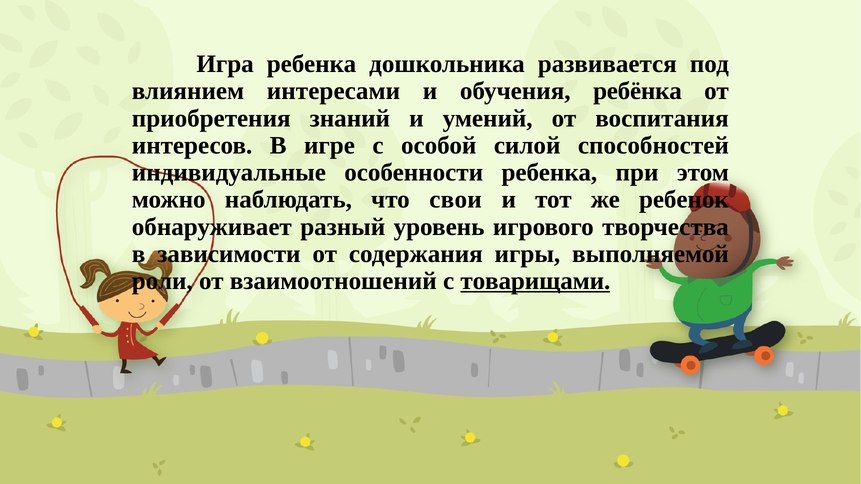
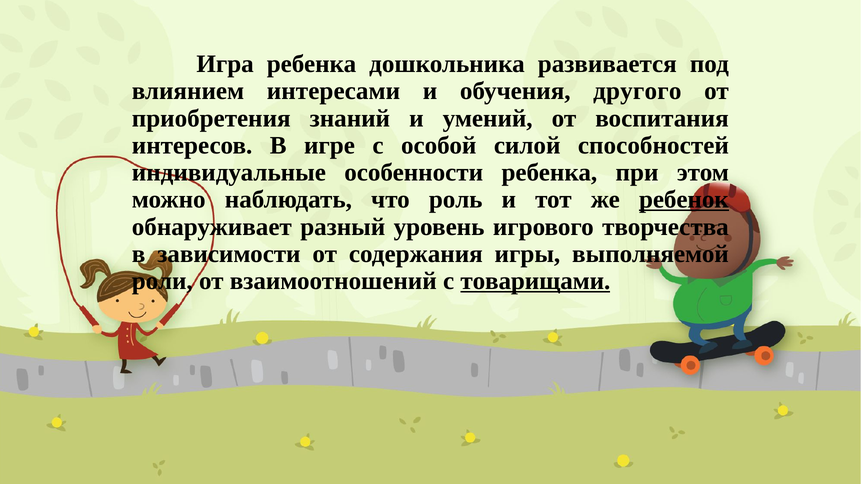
ребёнка: ребёнка -> другого
свои: свои -> роль
ребенок underline: none -> present
